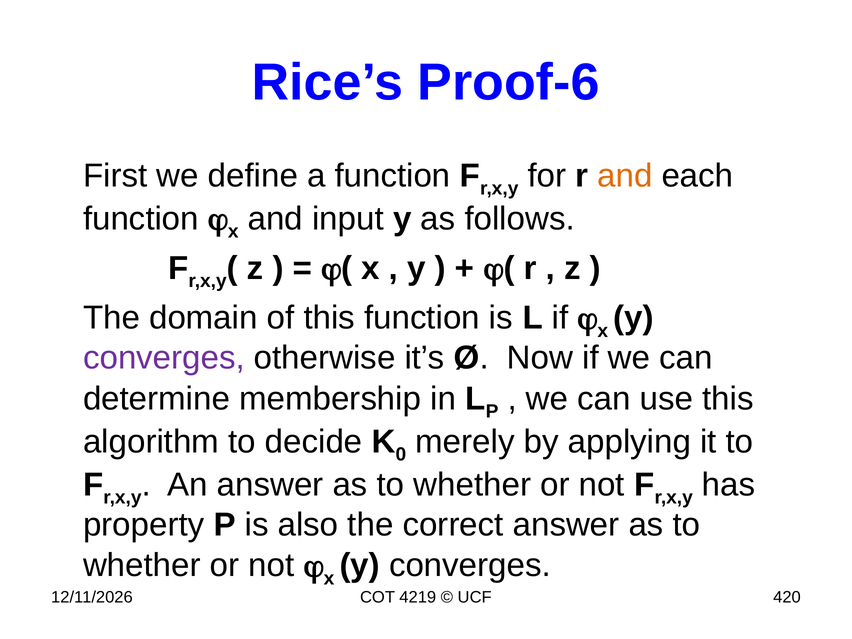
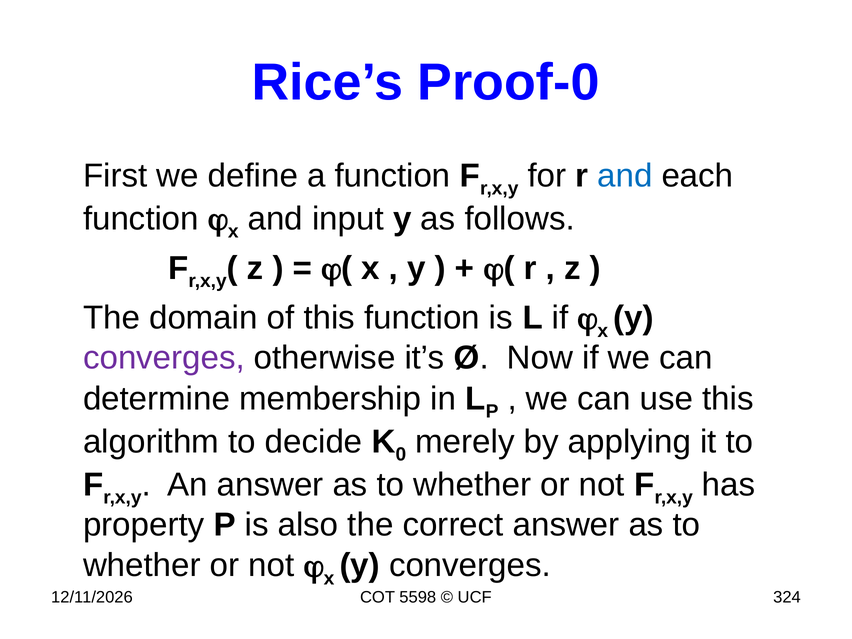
Proof-6: Proof-6 -> Proof-0
and at (625, 176) colour: orange -> blue
4219: 4219 -> 5598
420: 420 -> 324
